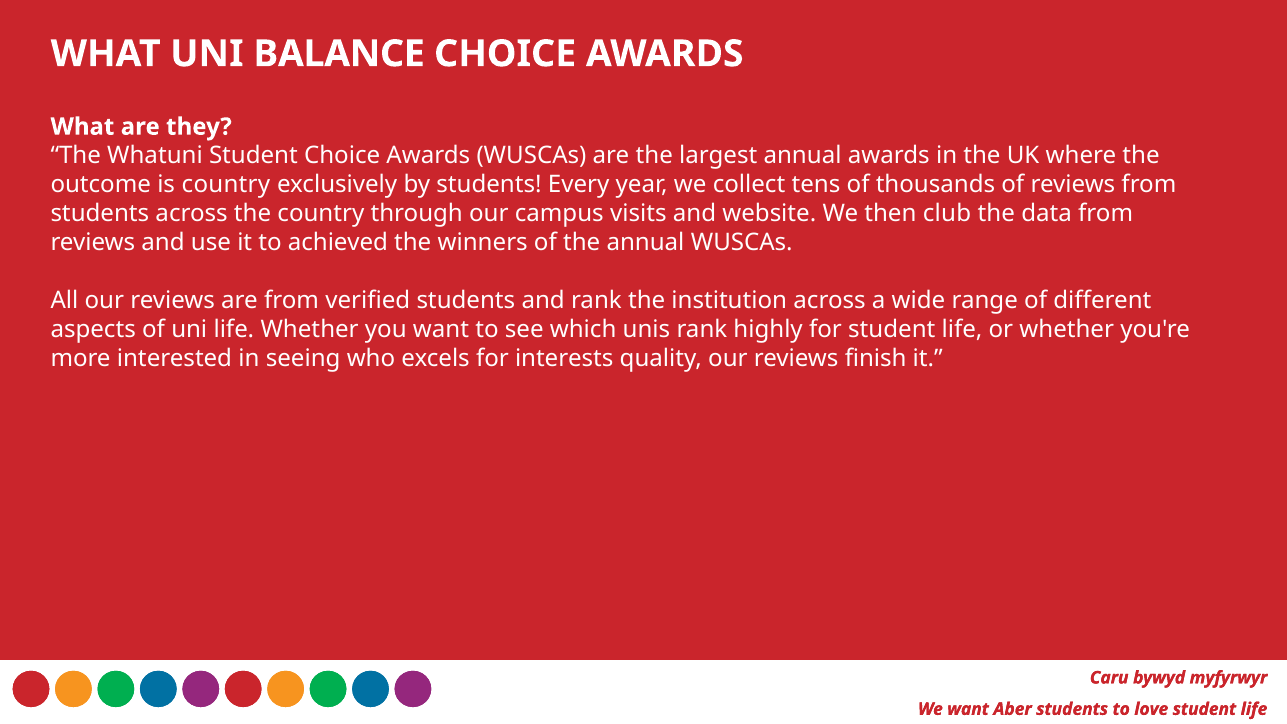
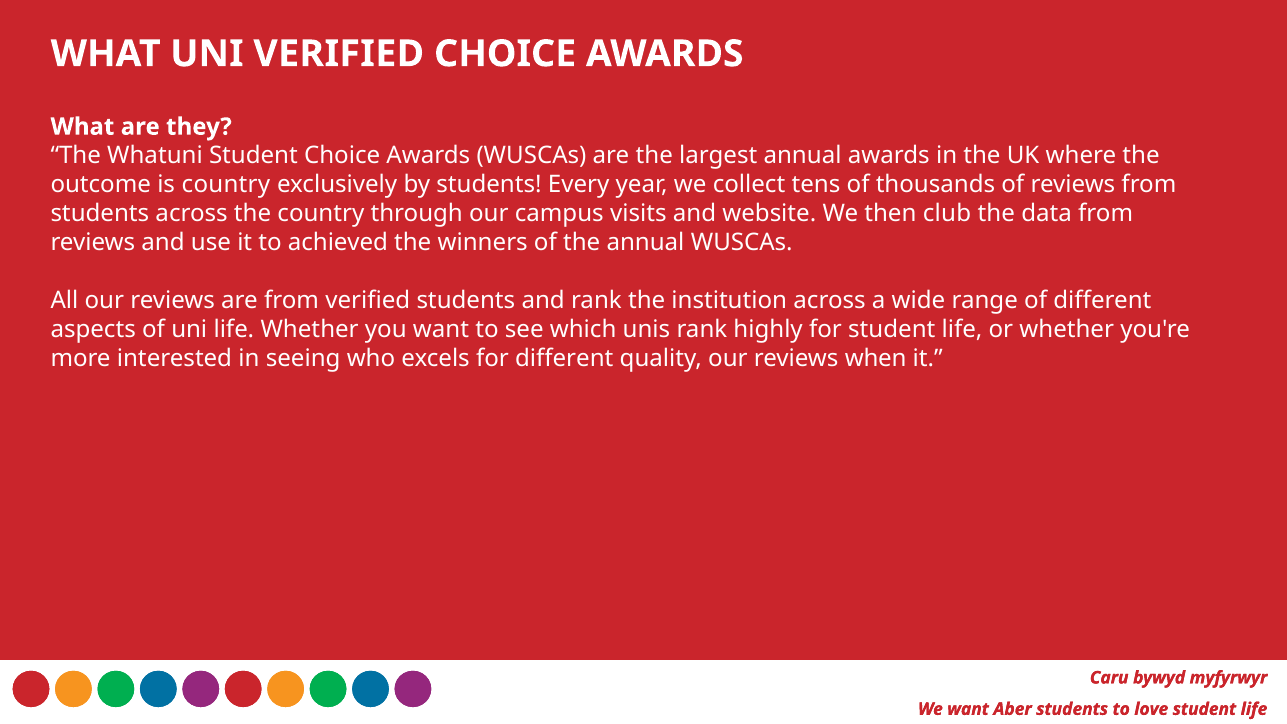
UNI BALANCE: BALANCE -> VERIFIED
for interests: interests -> different
finish: finish -> when
